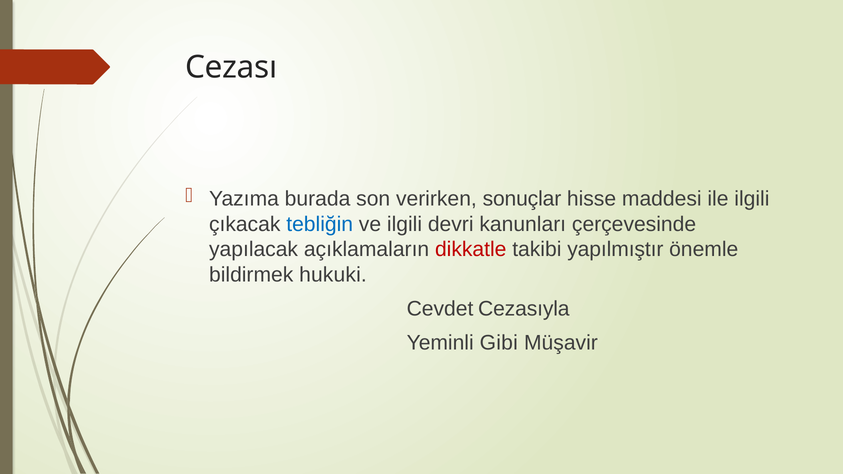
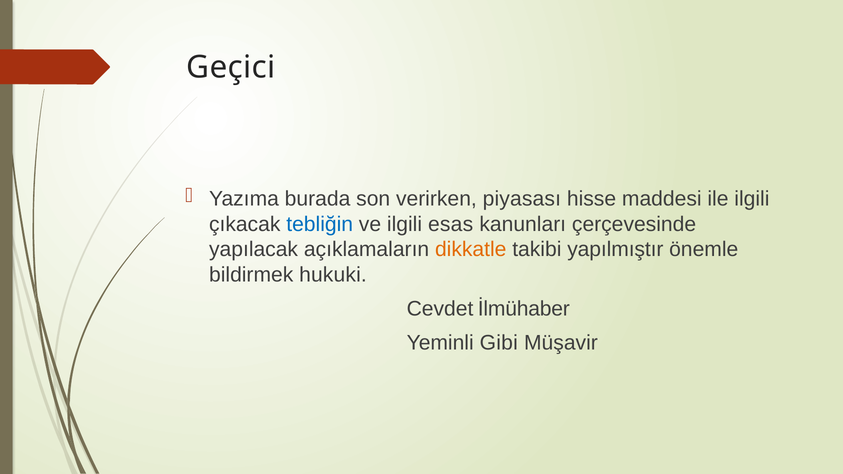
Cezası: Cezası -> Geçici
sonuçlar: sonuçlar -> piyasası
devri: devri -> esas
dikkatle colour: red -> orange
Cezasıyla: Cezasıyla -> İlmühaber
